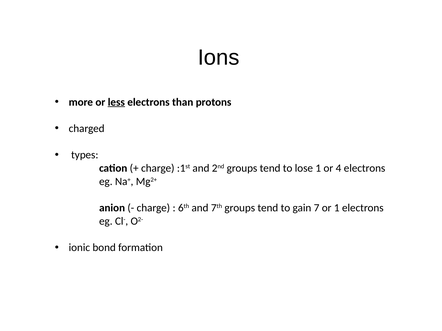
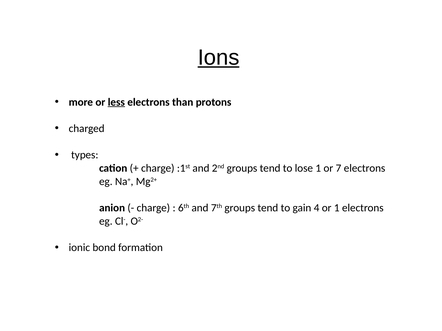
Ions underline: none -> present
4: 4 -> 7
7: 7 -> 4
